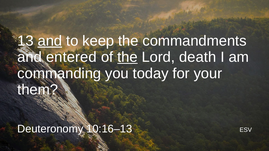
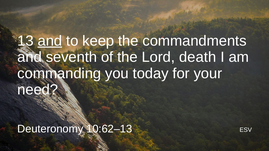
entered: entered -> seventh
the at (127, 57) underline: present -> none
them: them -> need
10:16–13: 10:16–13 -> 10:62–13
